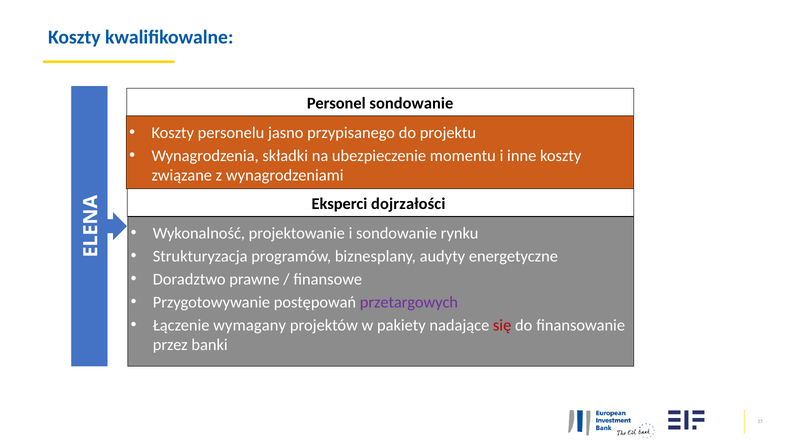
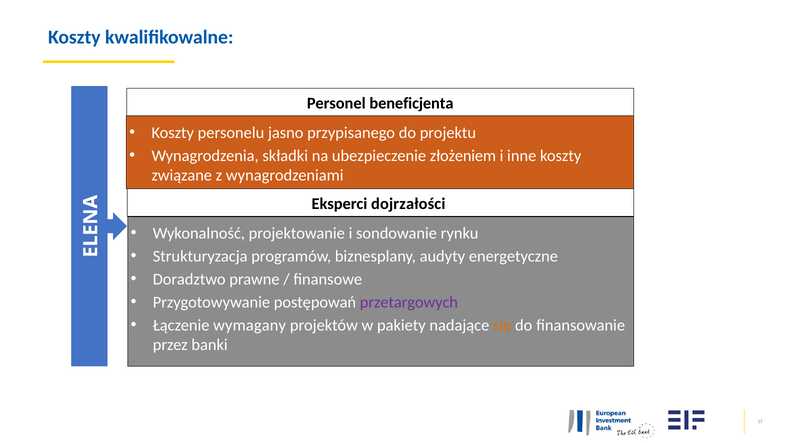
Personel sondowanie: sondowanie -> beneficjenta
momentu: momentu -> złożeniem
się colour: red -> orange
